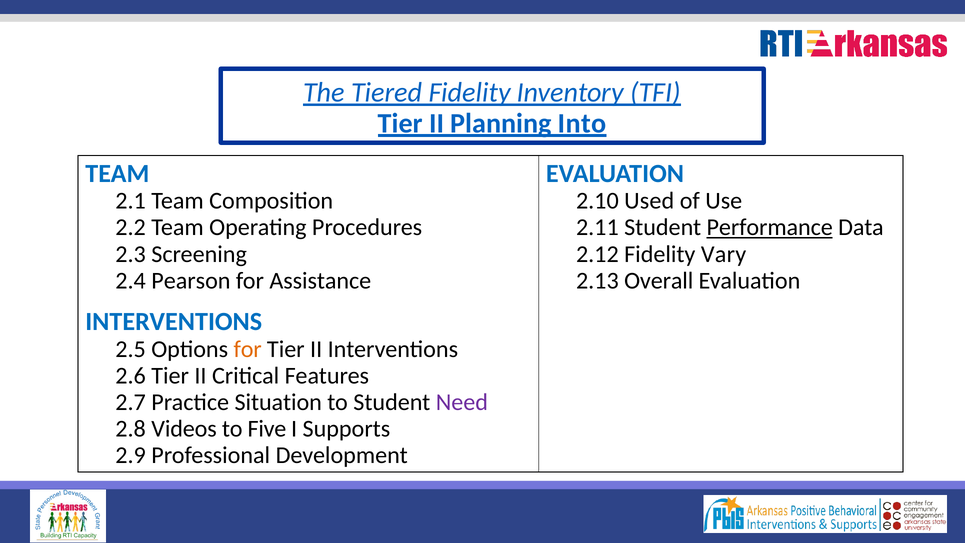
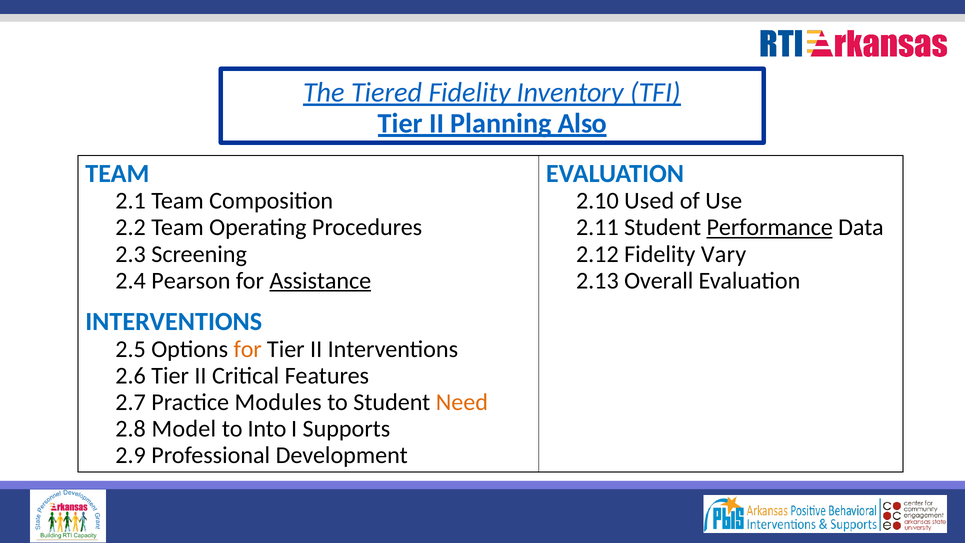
Into: Into -> Also
Assistance underline: none -> present
Situation: Situation -> Modules
Need colour: purple -> orange
Videos: Videos -> Model
Five: Five -> Into
